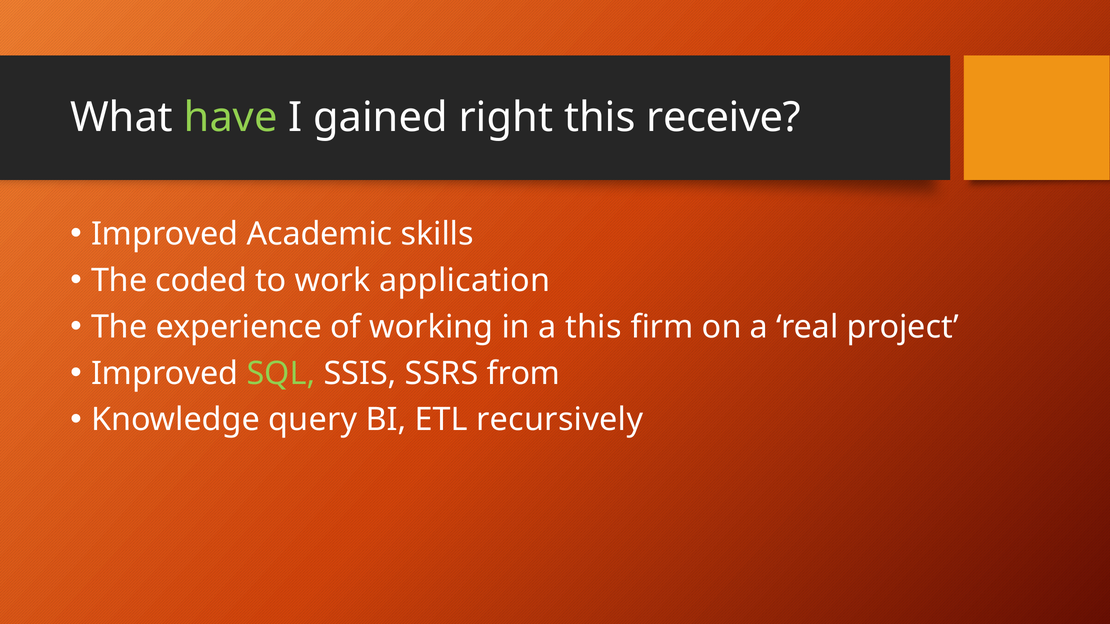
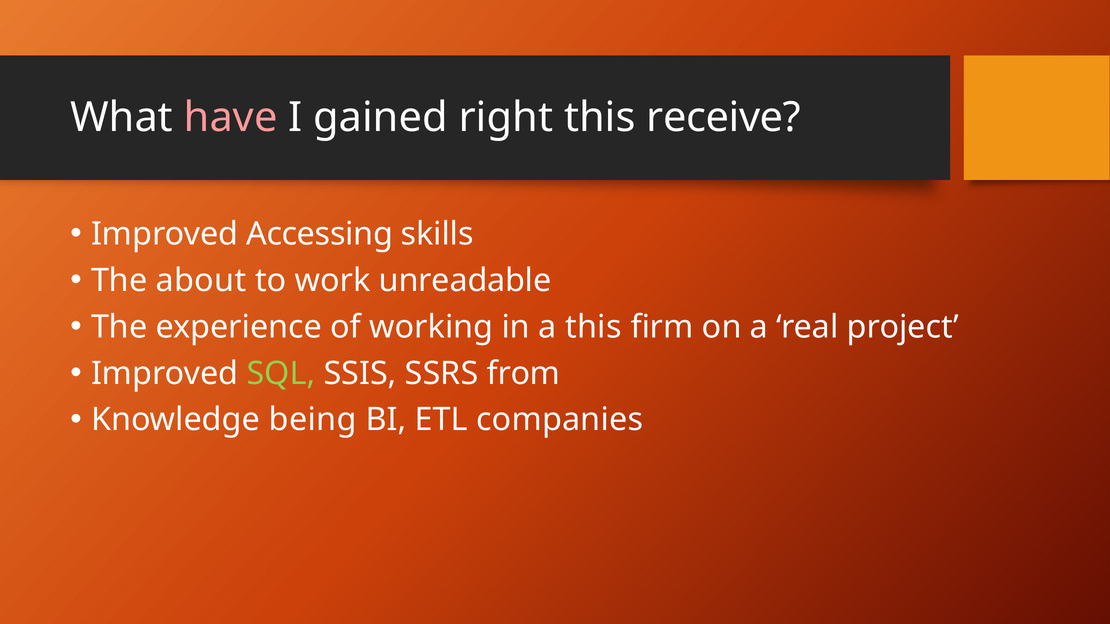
have colour: light green -> pink
Academic: Academic -> Accessing
coded: coded -> about
application: application -> unreadable
query: query -> being
recursively: recursively -> companies
